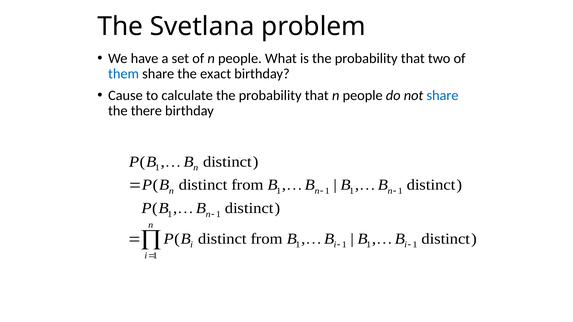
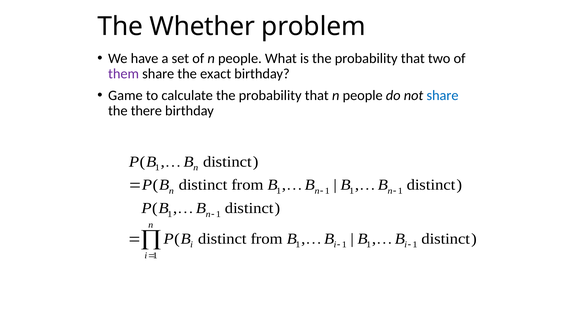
Svetlana: Svetlana -> Whether
them colour: blue -> purple
Cause: Cause -> Game
